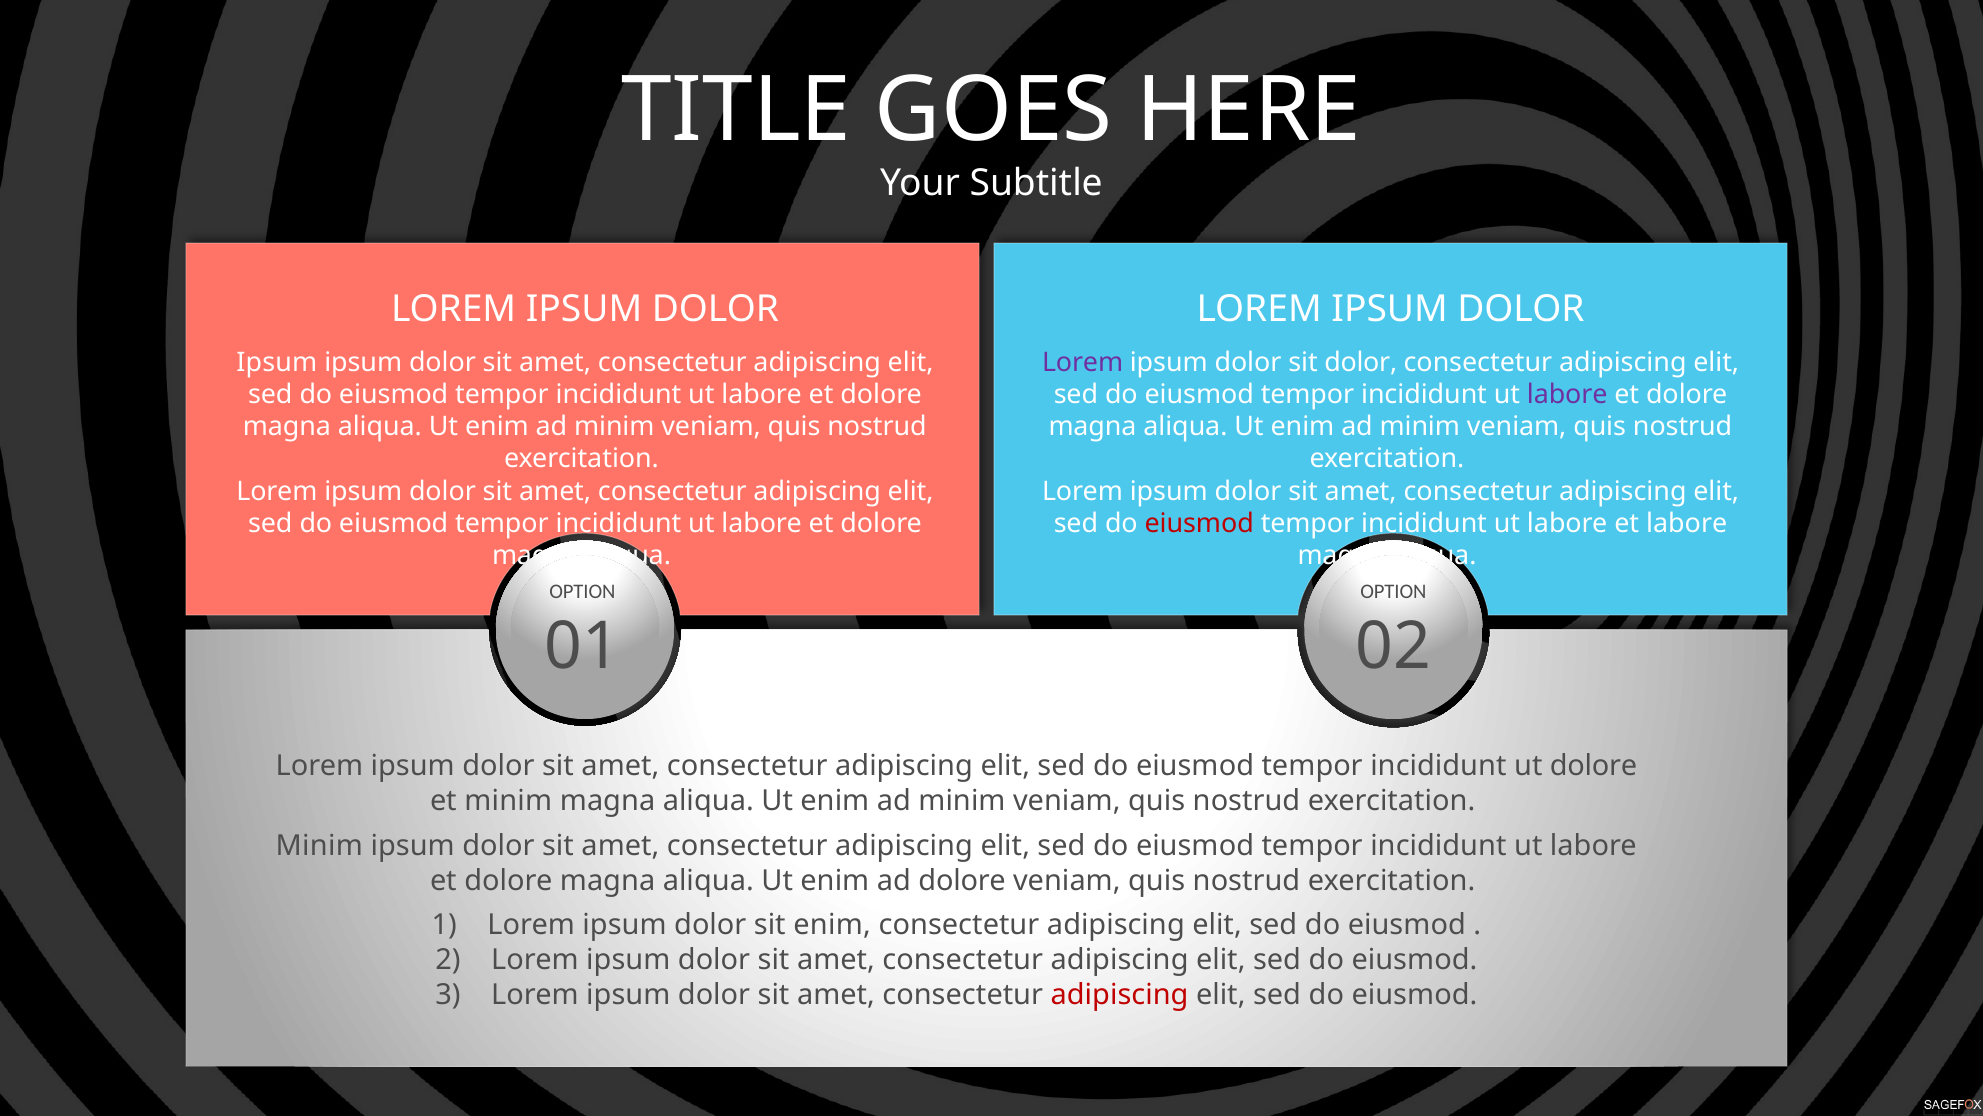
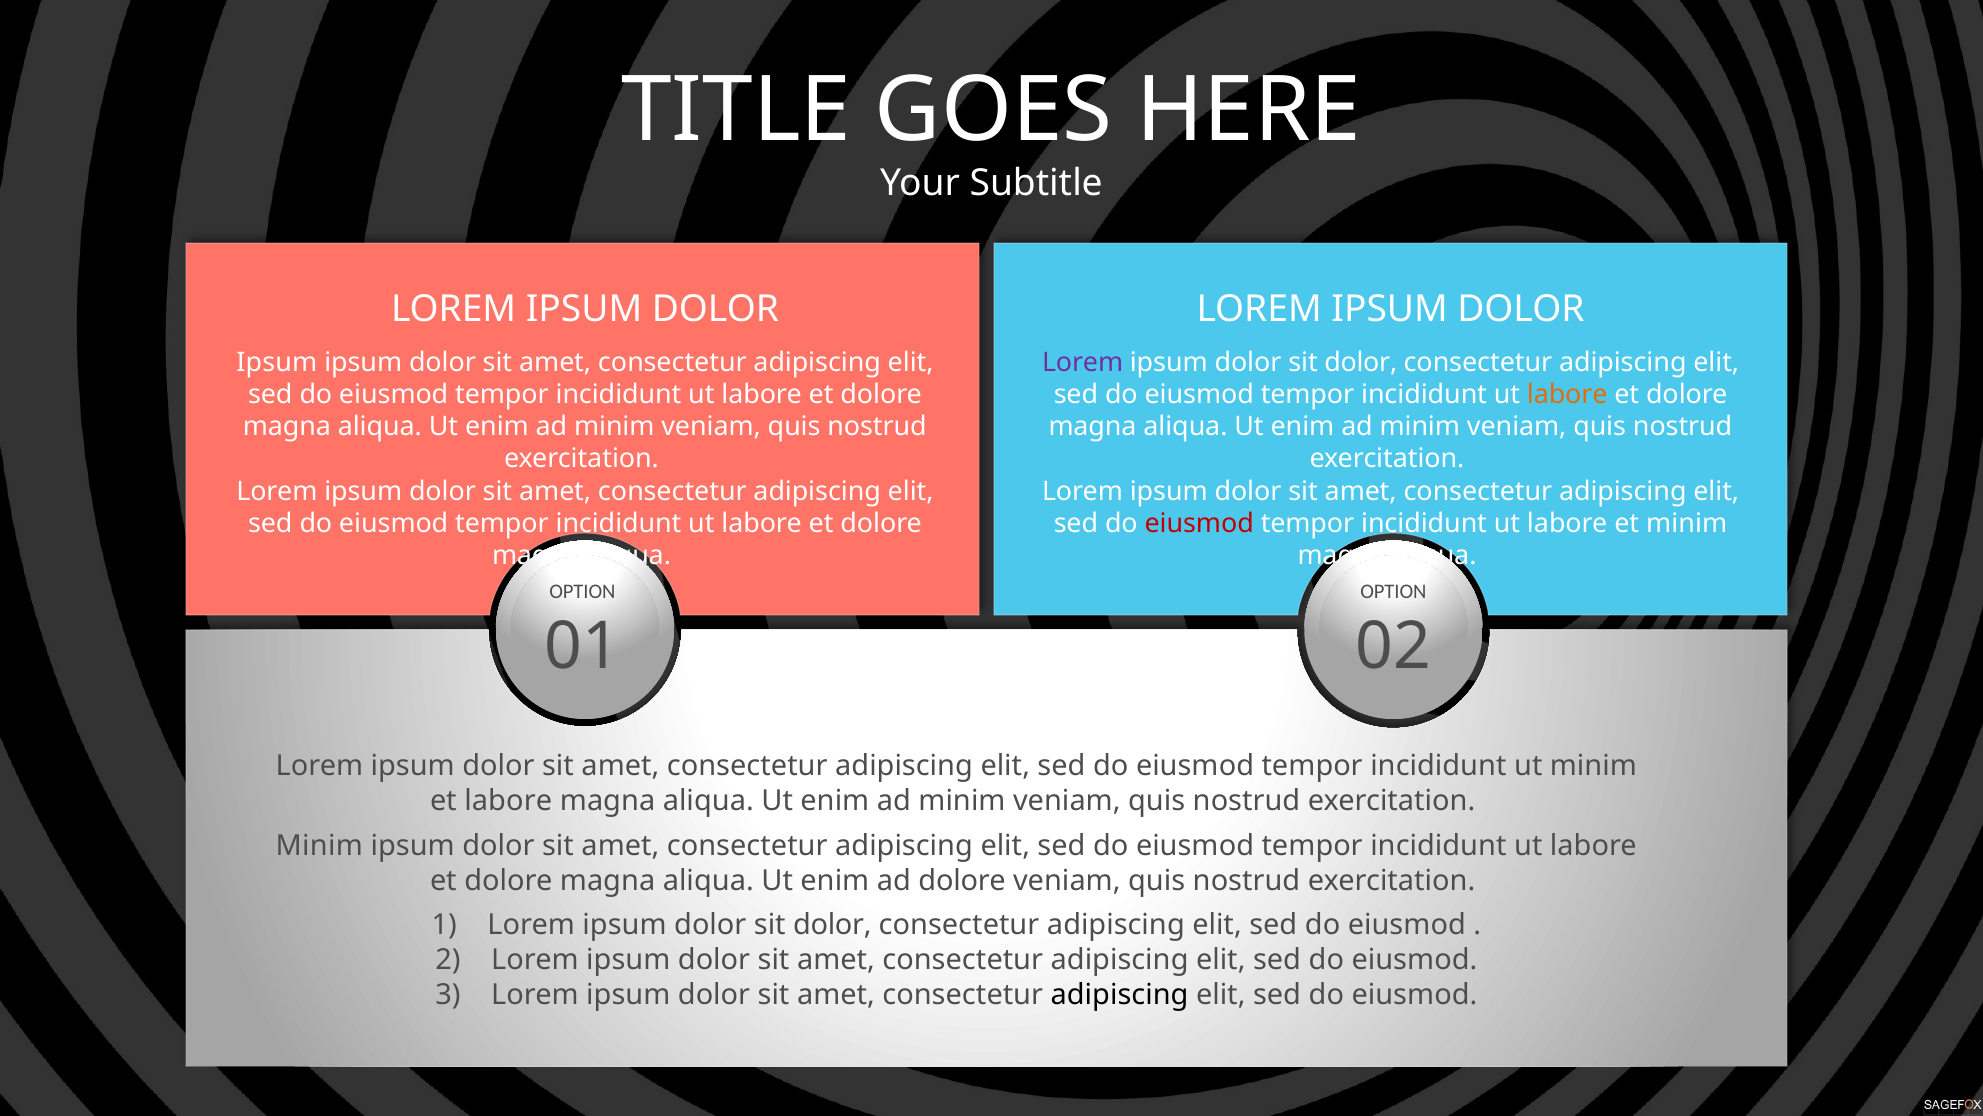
labore at (1567, 394) colour: purple -> orange
et labore: labore -> minim
ut dolore: dolore -> minim
et minim: minim -> labore
enim at (832, 925): enim -> dolor
adipiscing at (1120, 994) colour: red -> black
